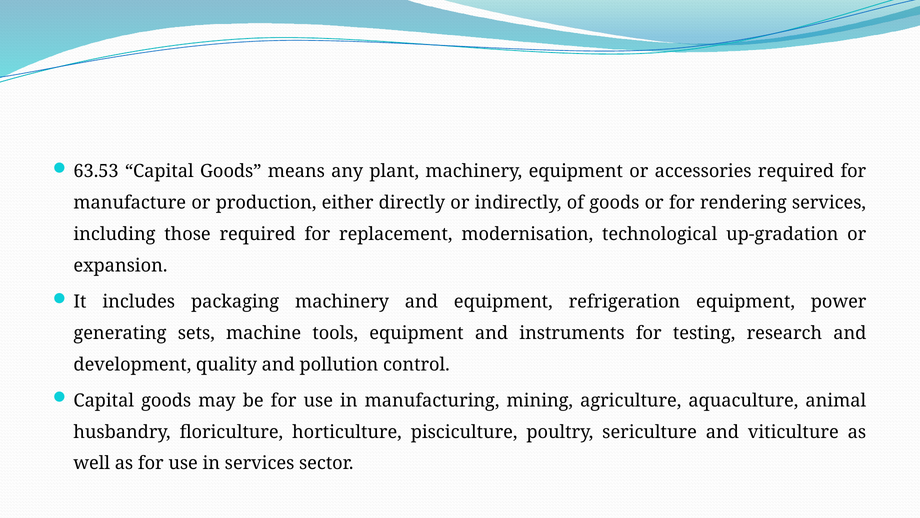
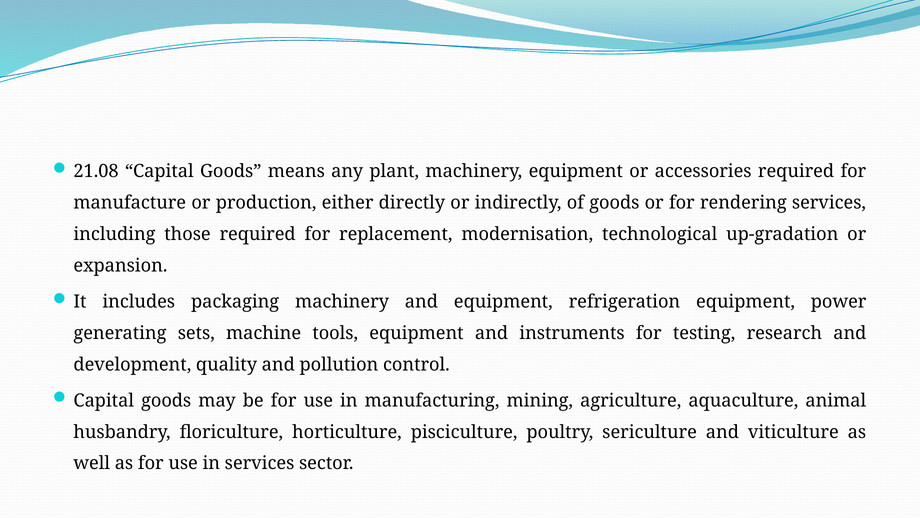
63.53: 63.53 -> 21.08
